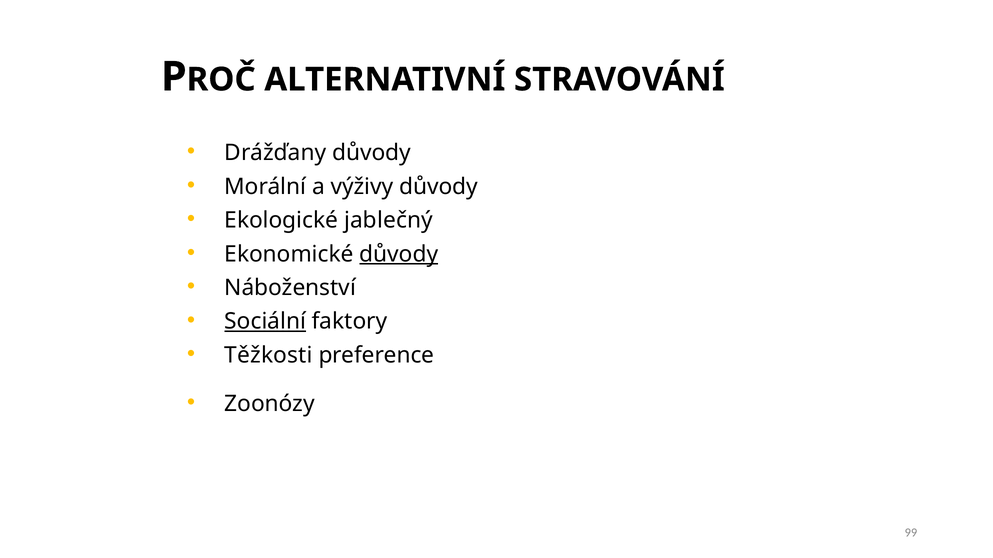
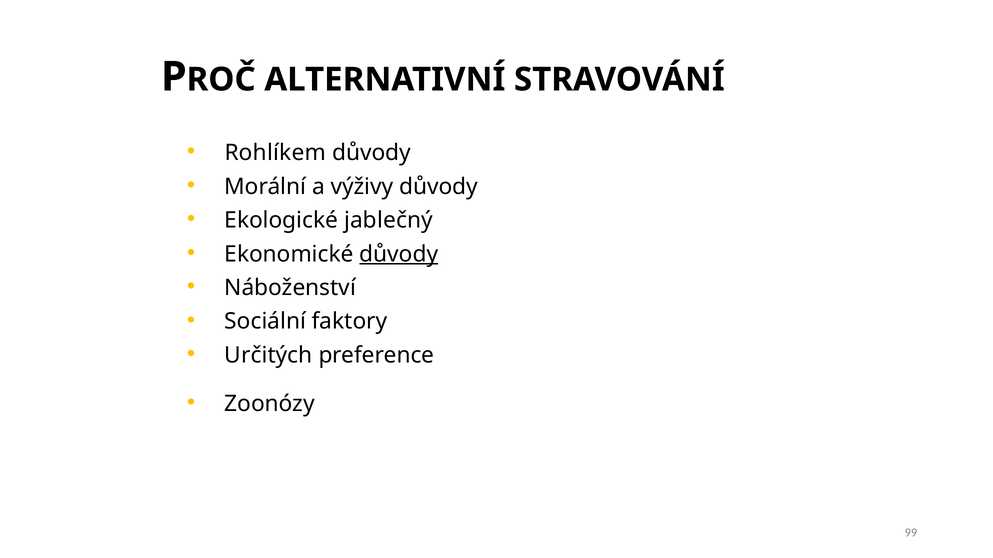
Drážďany: Drážďany -> Rohlíkem
Sociální underline: present -> none
Těžkosti: Těžkosti -> Určitých
